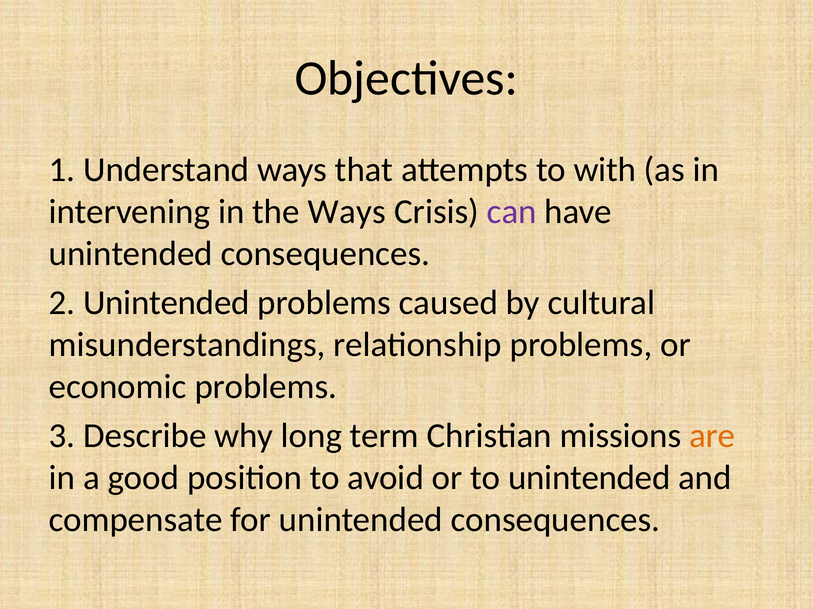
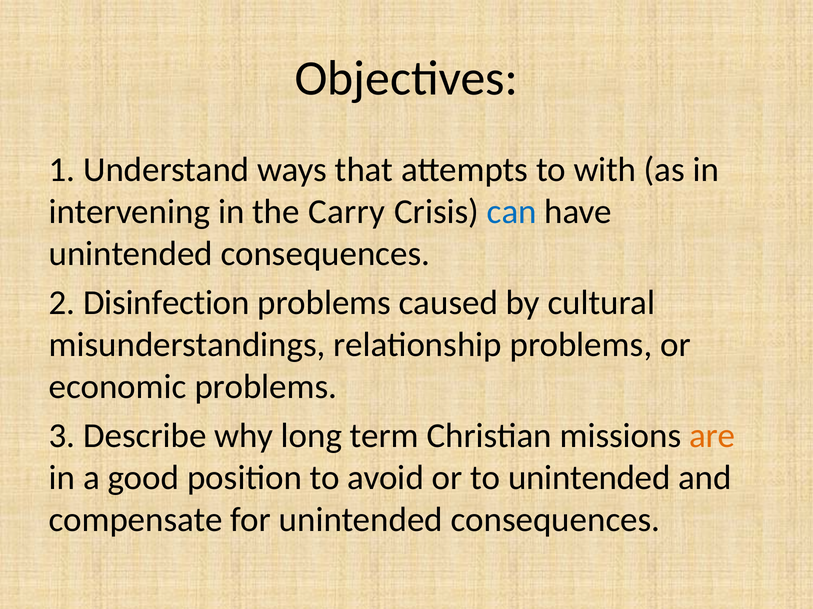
the Ways: Ways -> Carry
can colour: purple -> blue
2 Unintended: Unintended -> Disinfection
